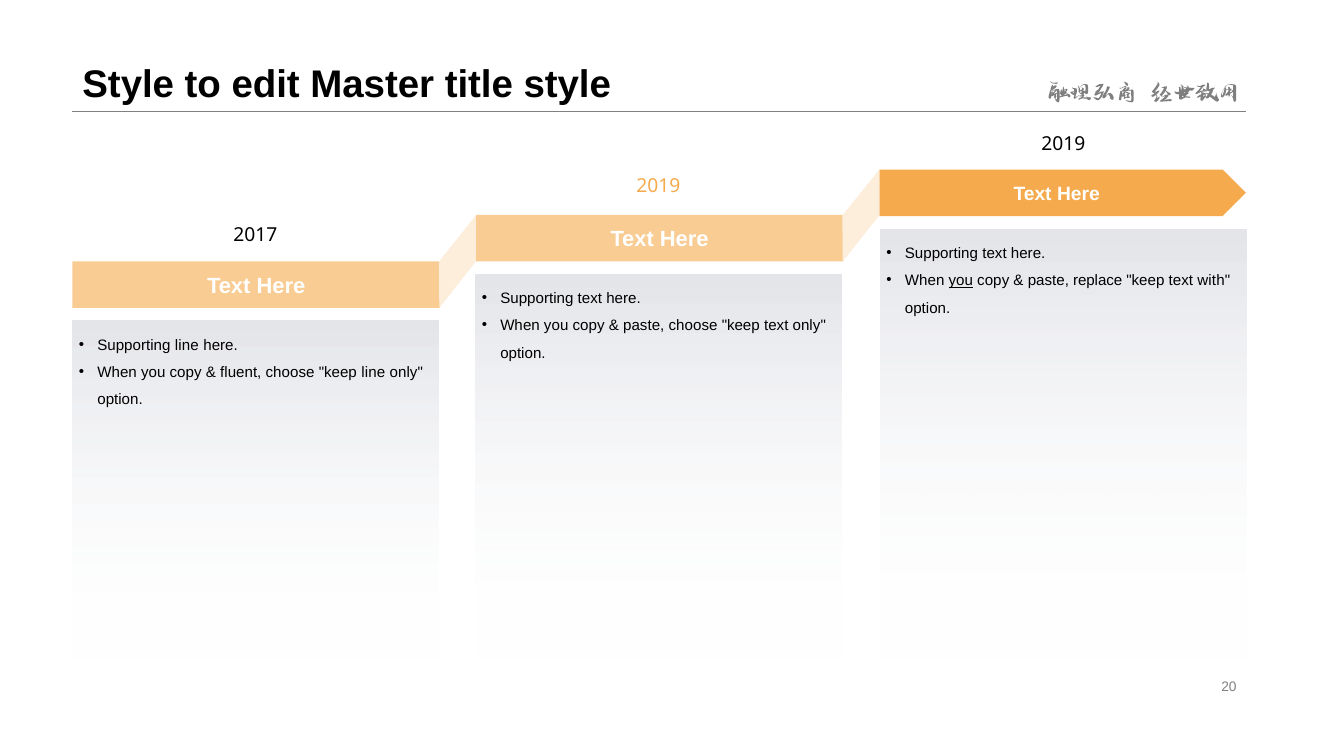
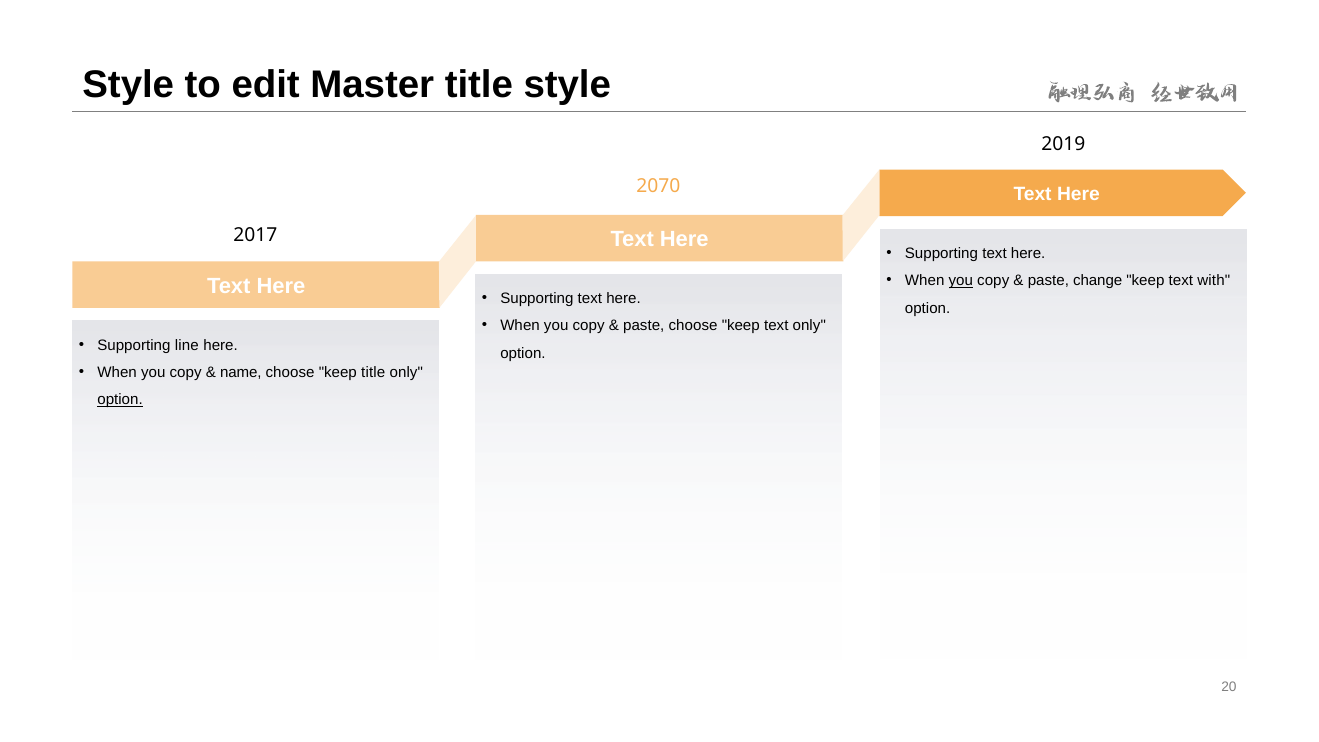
2019 at (658, 186): 2019 -> 2070
replace: replace -> change
fluent: fluent -> name
keep line: line -> title
option at (120, 400) underline: none -> present
